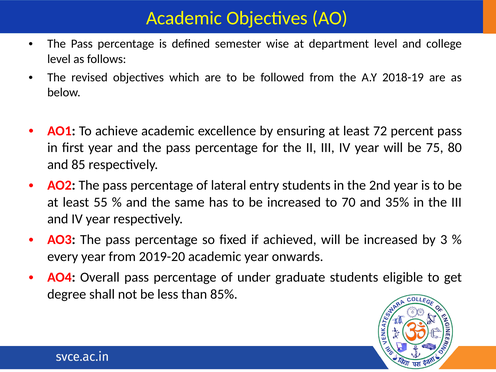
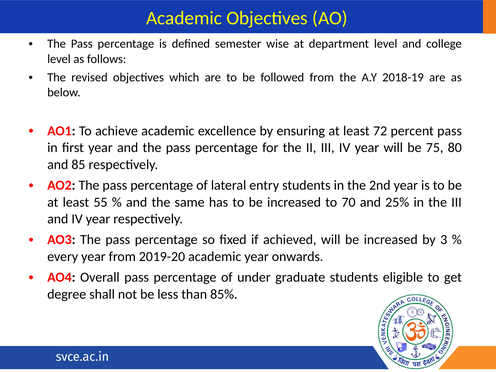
35%: 35% -> 25%
